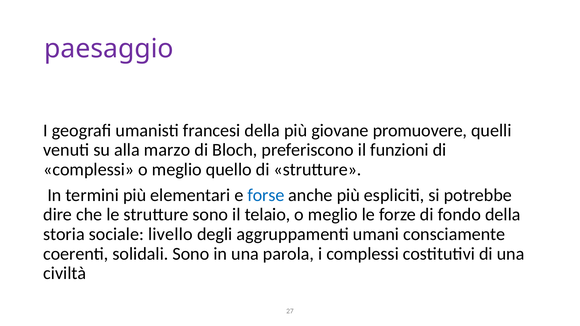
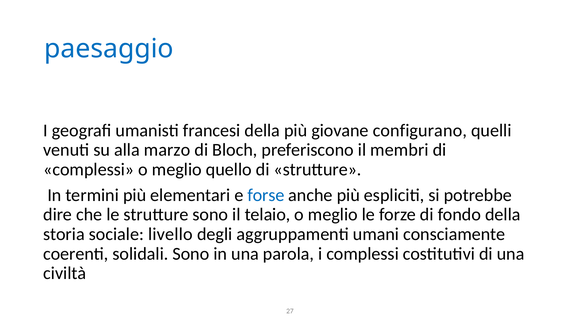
paesaggio colour: purple -> blue
promuovere: promuovere -> configurano
funzioni: funzioni -> membri
